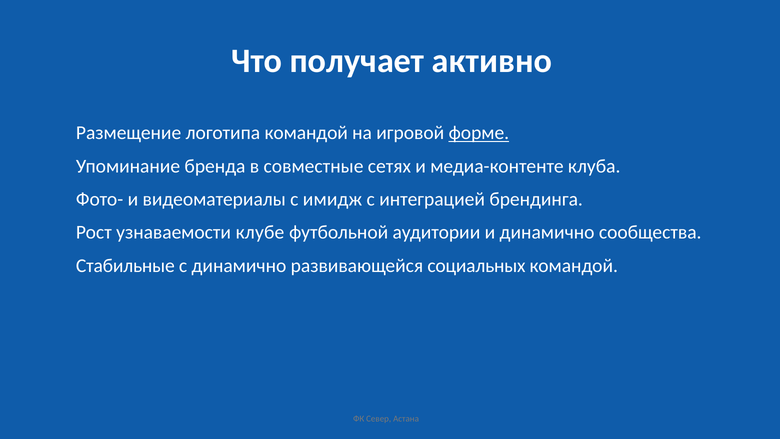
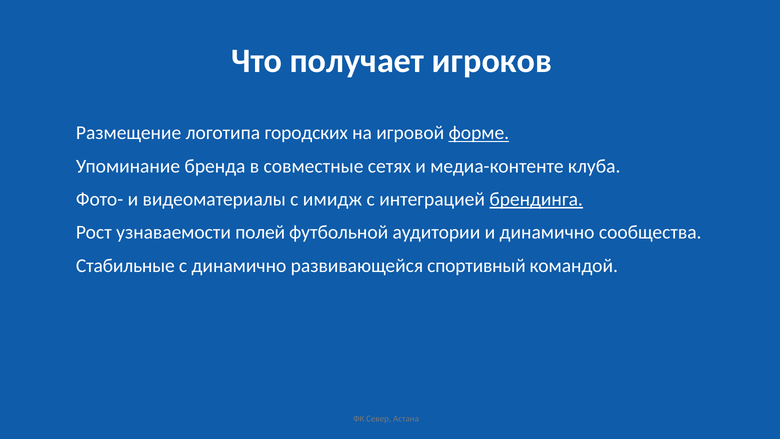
активно: активно -> игроков
логотипа командой: командой -> городских
брендинга underline: none -> present
клубе: клубе -> полей
социальных: социальных -> спортивный
